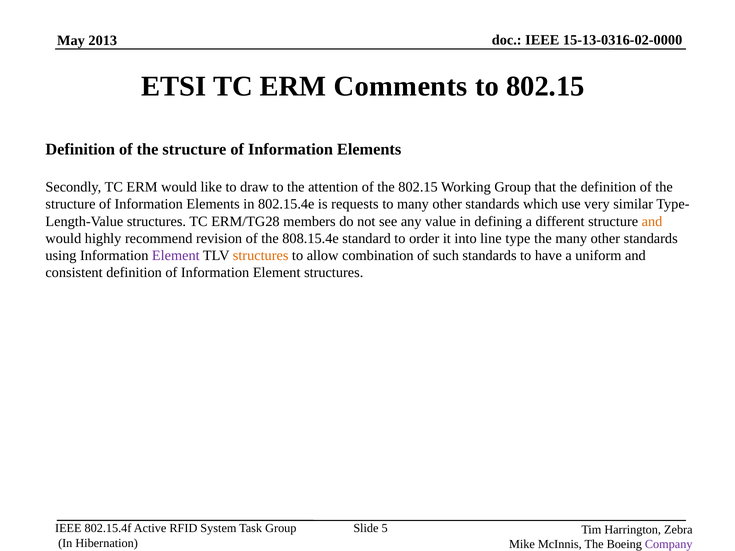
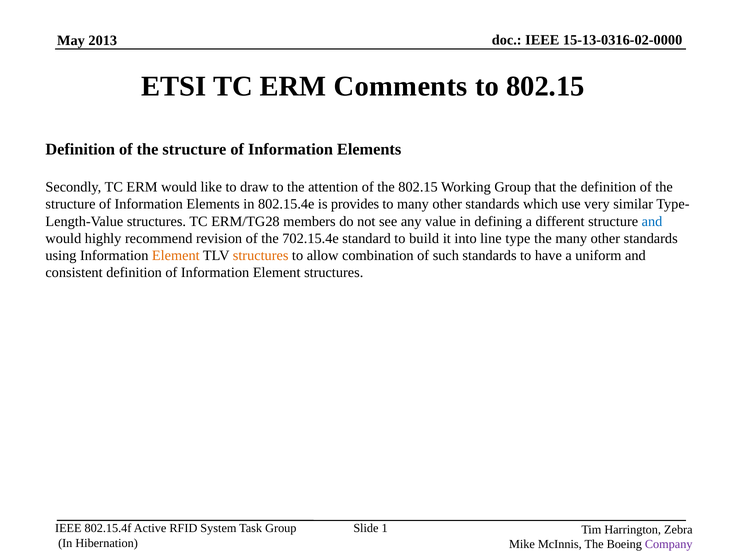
requests: requests -> provides
and at (652, 221) colour: orange -> blue
808.15.4e: 808.15.4e -> 702.15.4e
order: order -> build
Element at (176, 256) colour: purple -> orange
5: 5 -> 1
